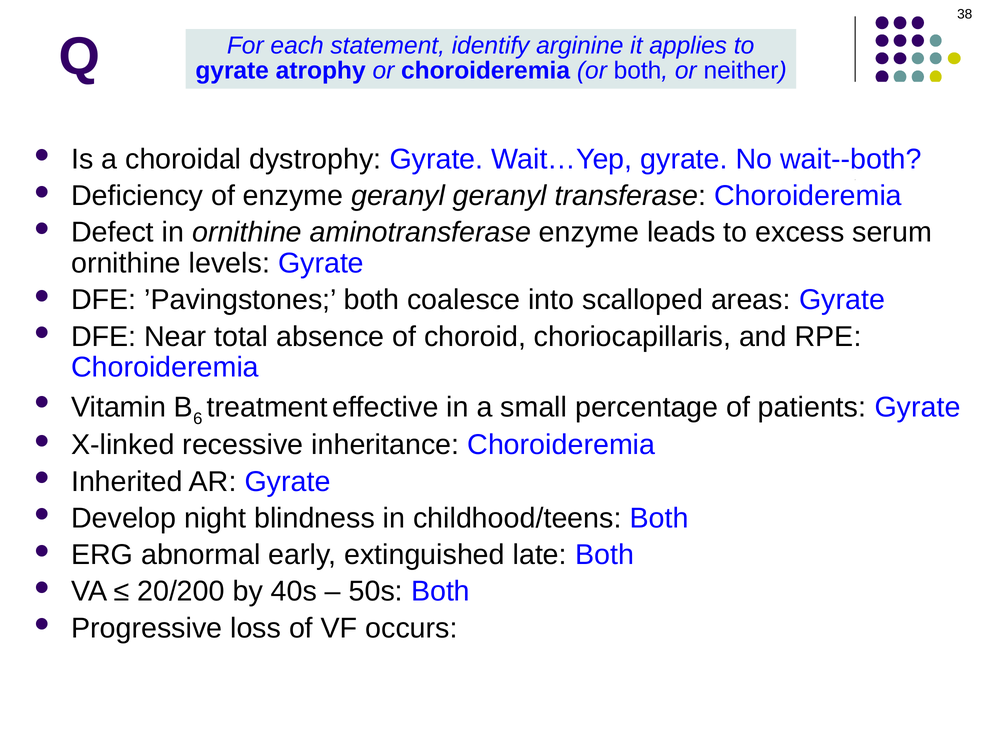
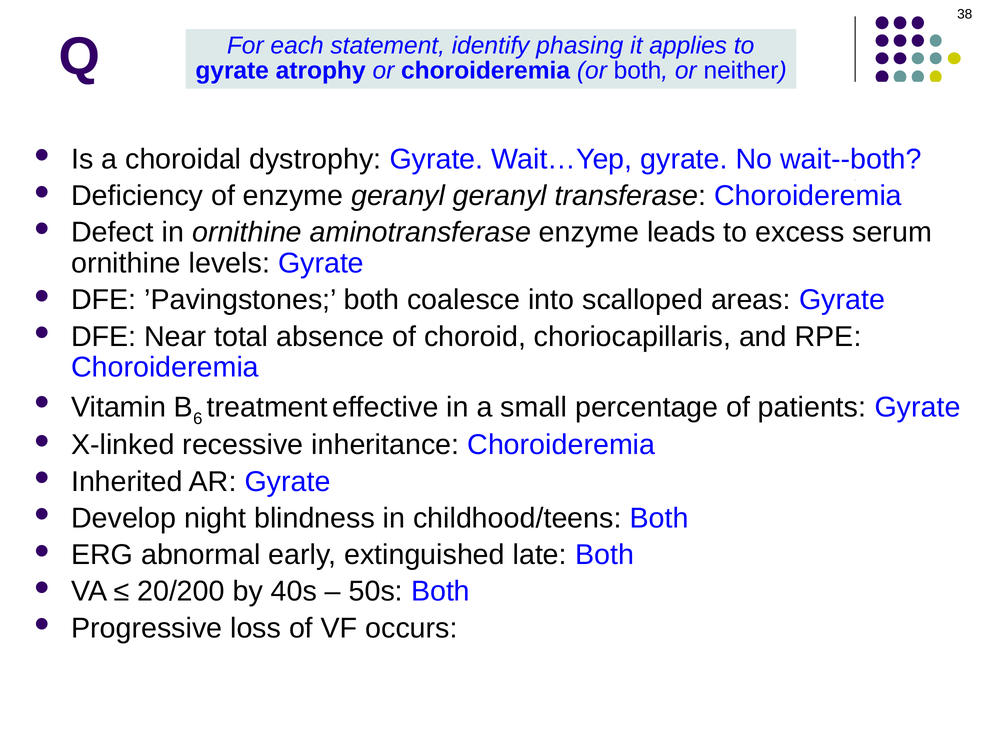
arginine: arginine -> phasing
